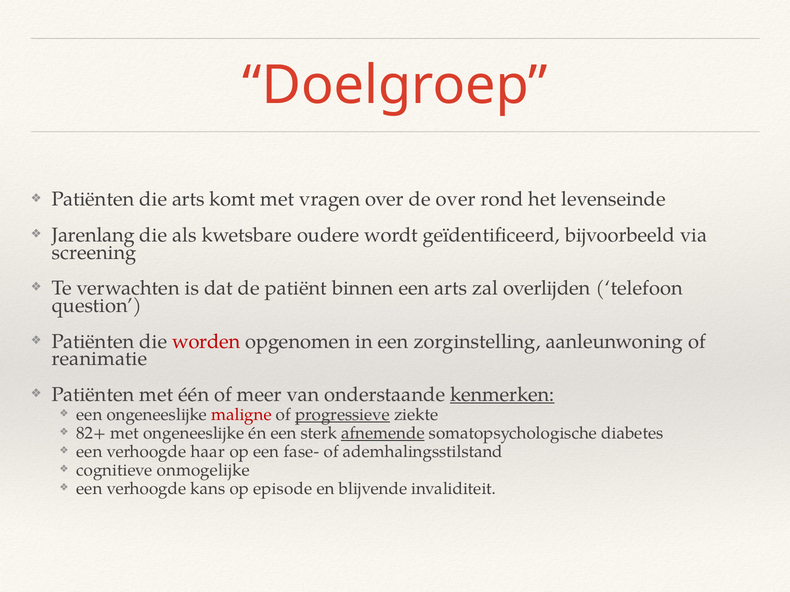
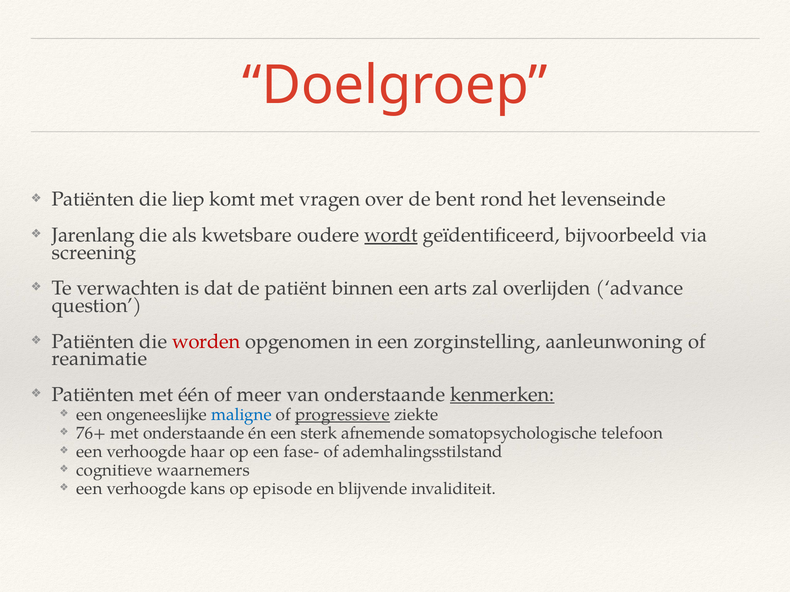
die arts: arts -> liep
de over: over -> bent
wordt underline: none -> present
telefoon: telefoon -> advance
maligne colour: red -> blue
82+: 82+ -> 76+
met ongeneeslijke: ongeneeslijke -> onderstaande
afnemende underline: present -> none
diabetes: diabetes -> telefoon
onmogelijke: onmogelijke -> waarnemers
